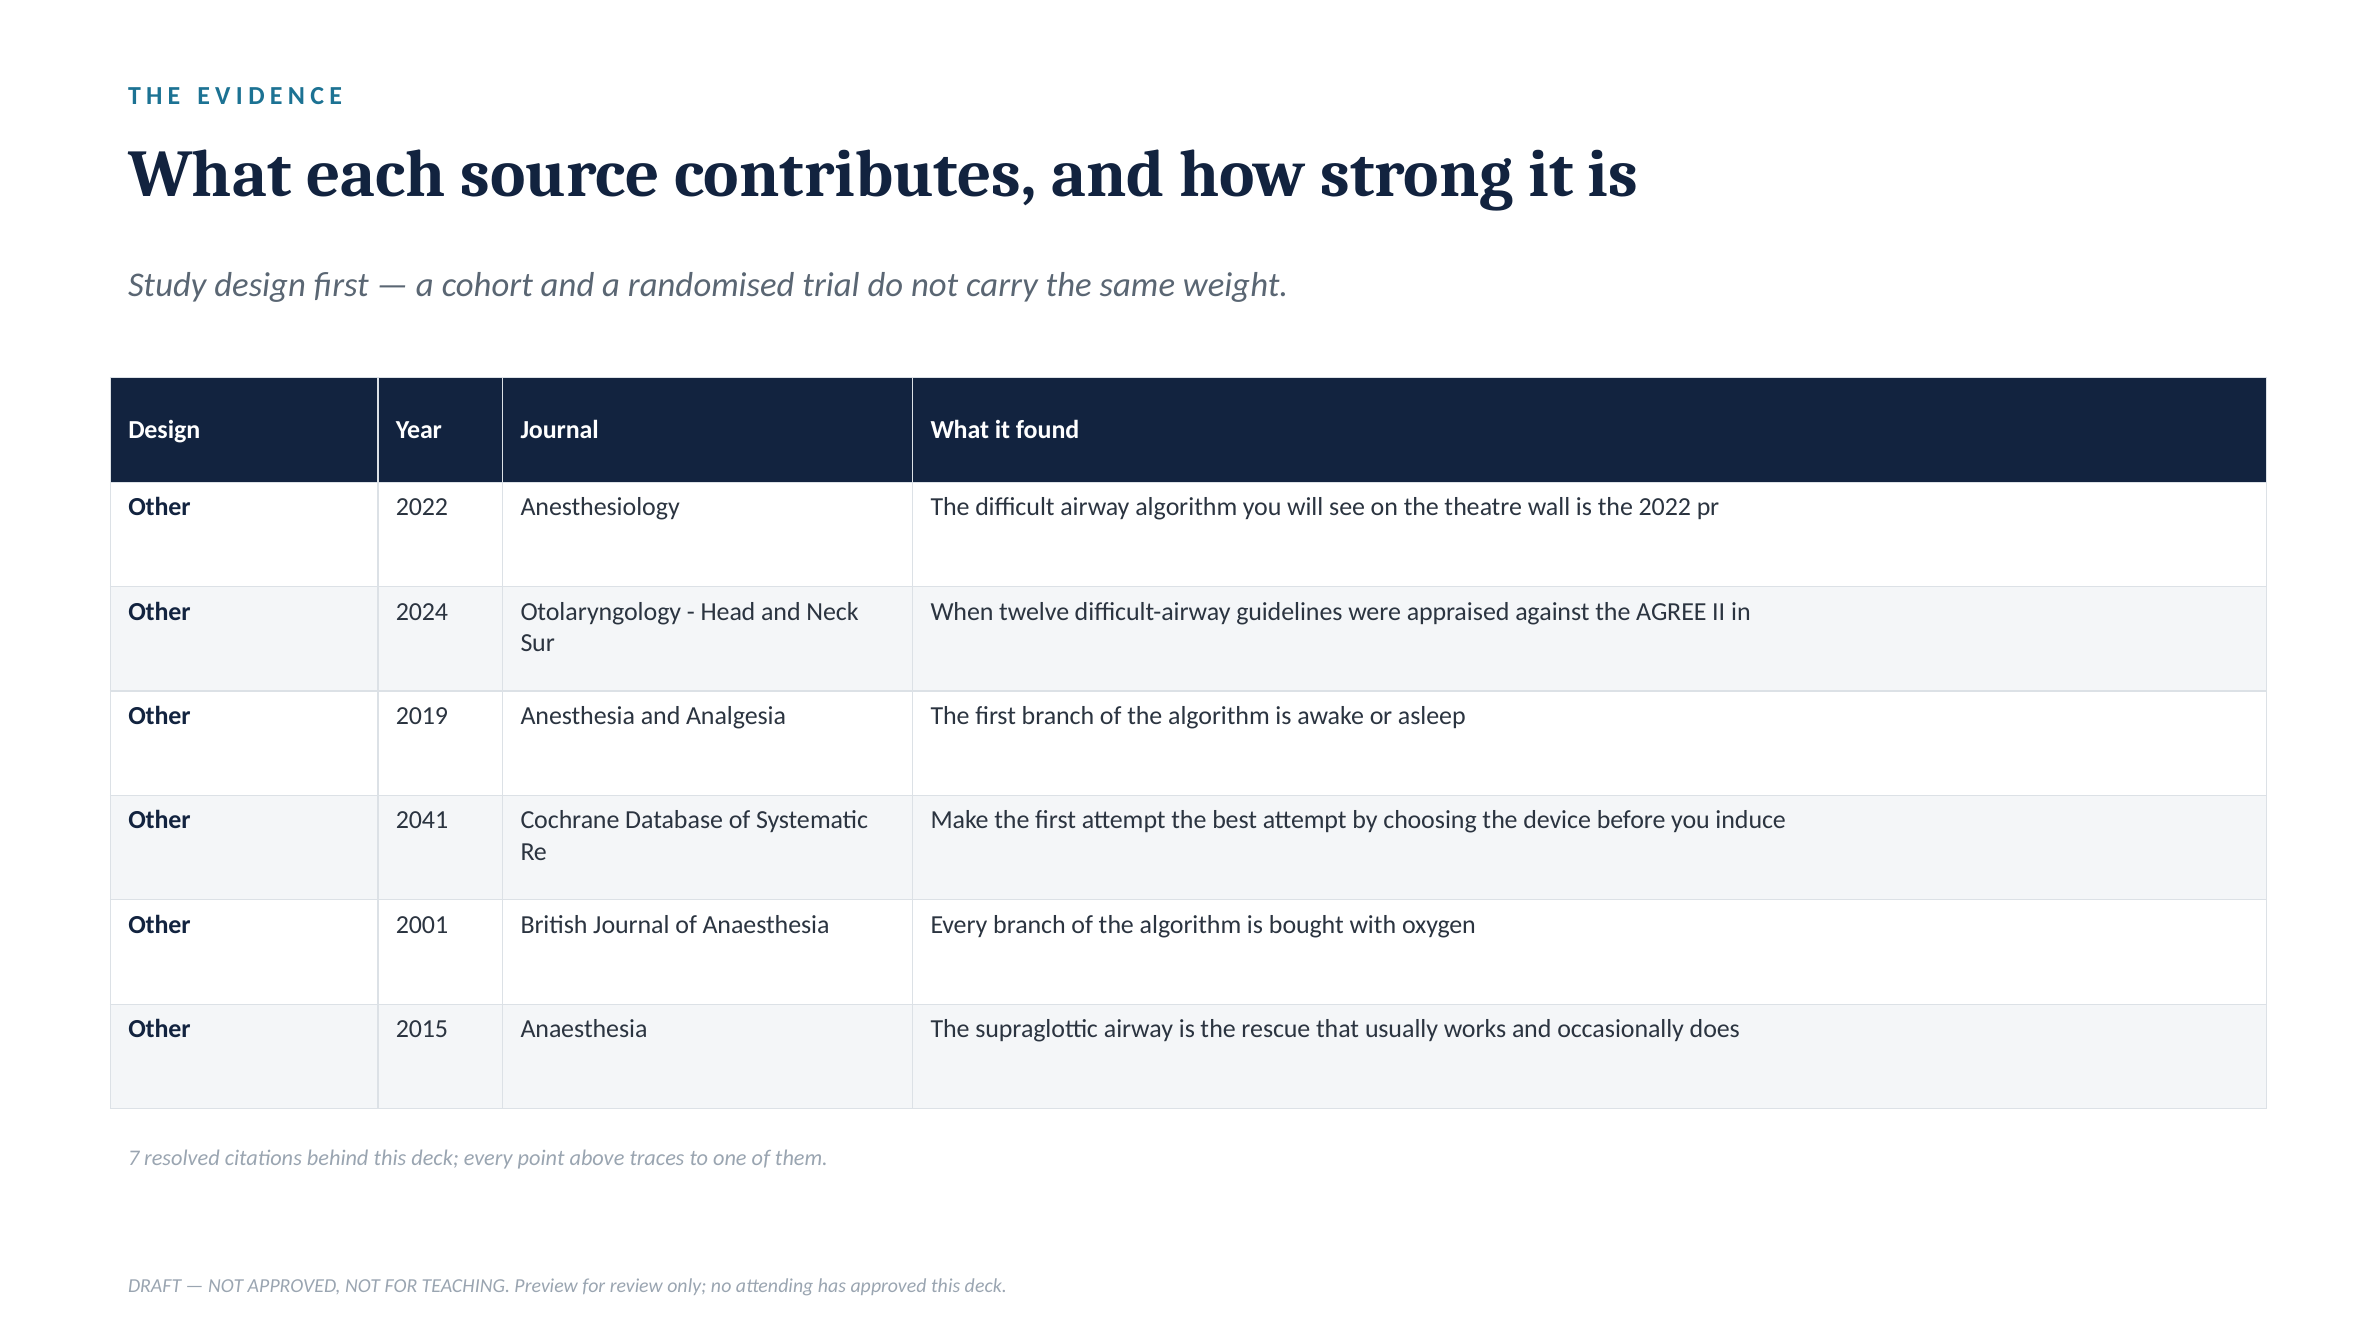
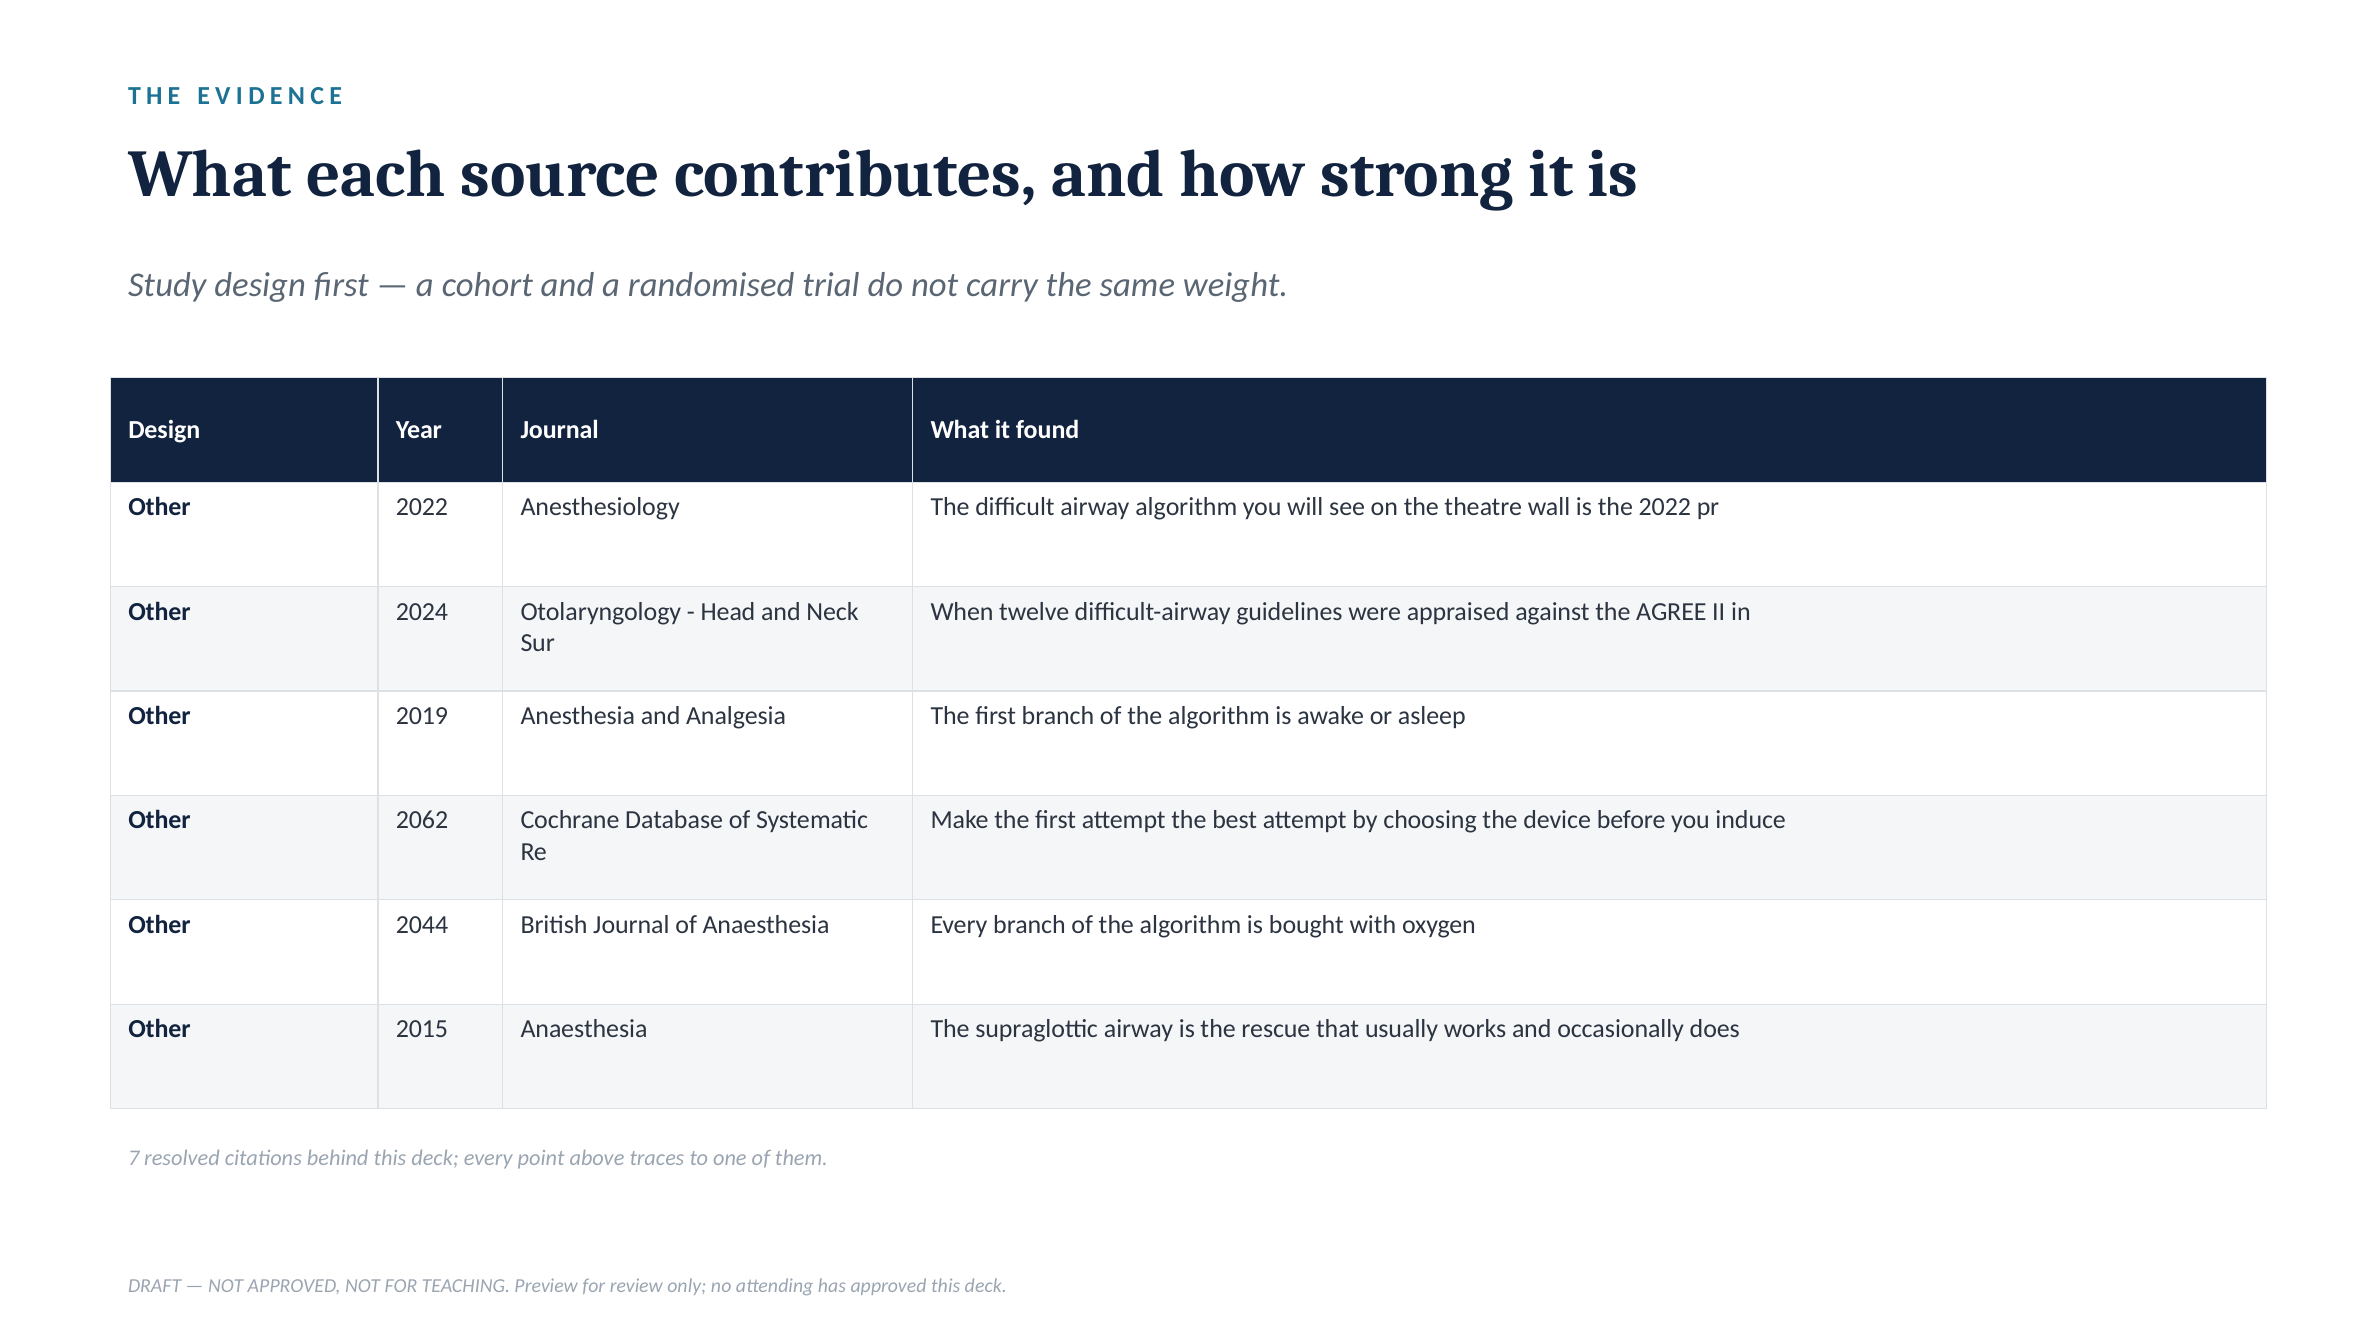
2041: 2041 -> 2062
2001: 2001 -> 2044
